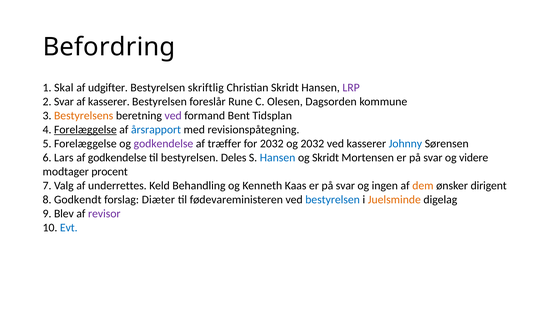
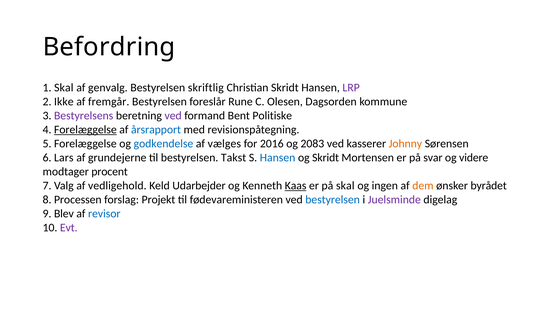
udgifter: udgifter -> genvalg
Svar at (64, 102): Svar -> Ikke
af kasserer: kasserer -> fremgår
Bestyrelsens colour: orange -> purple
Tidsplan: Tidsplan -> Politiske
godkendelse at (163, 144) colour: purple -> blue
træffer: træffer -> vælges
for 2032: 2032 -> 2016
og 2032: 2032 -> 2083
Johnny colour: blue -> orange
af godkendelse: godkendelse -> grundejerne
Deles: Deles -> Takst
underrettes: underrettes -> vedligehold
Behandling: Behandling -> Udarbejder
Kaas underline: none -> present
svar at (345, 186): svar -> skal
dirigent: dirigent -> byrådet
Godkendt: Godkendt -> Processen
Diæter: Diæter -> Projekt
Juelsminde colour: orange -> purple
revisor colour: purple -> blue
Evt colour: blue -> purple
